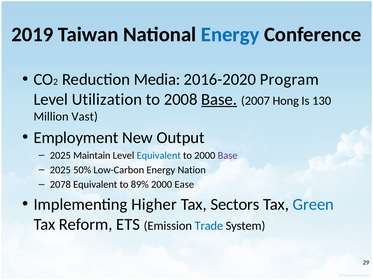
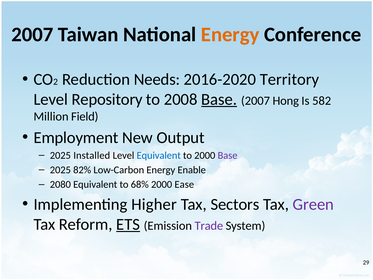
2019 at (32, 34): 2019 -> 2007
Energy at (230, 34) colour: blue -> orange
Media: Media -> Needs
Program: Program -> Territory
Utilization: Utilization -> Repository
130: 130 -> 582
Vast: Vast -> Field
Maintain: Maintain -> Installed
50%: 50% -> 82%
Nation: Nation -> Enable
2078: 2078 -> 2080
89%: 89% -> 68%
Green colour: blue -> purple
ETS underline: none -> present
Trade colour: blue -> purple
